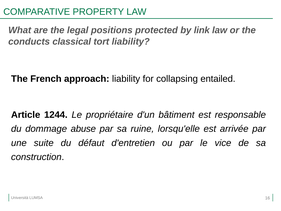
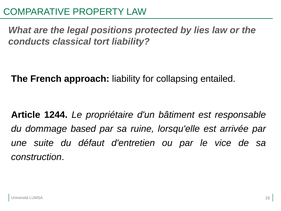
link: link -> lies
abuse: abuse -> based
